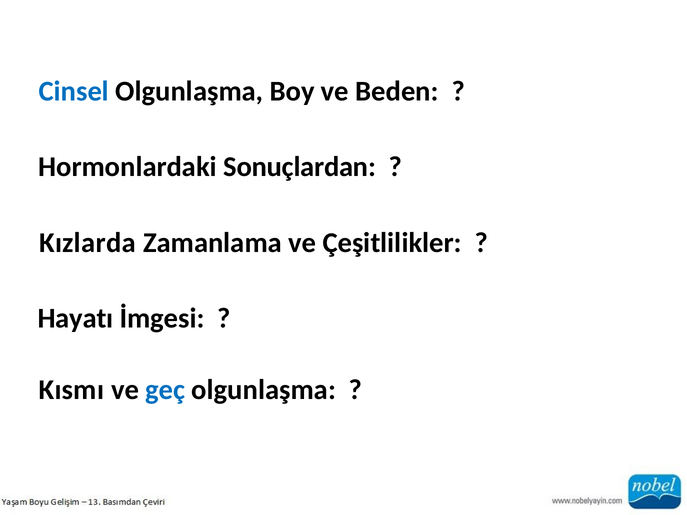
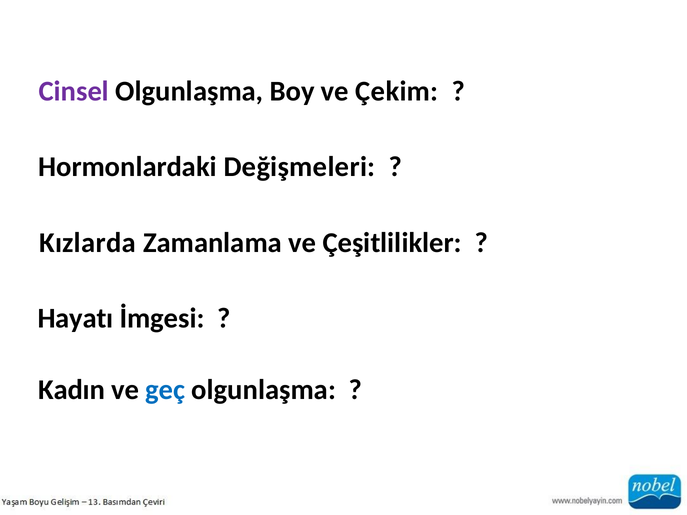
Cinsel colour: blue -> purple
Beden: Beden -> Çekim
Sonuçlardan: Sonuçlardan -> Değişmeleri
Kısmı: Kısmı -> Kadın
